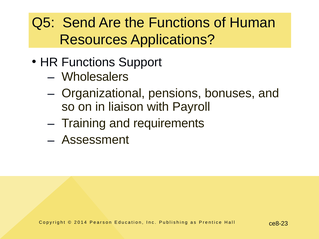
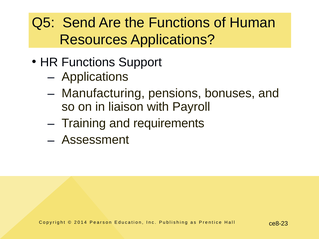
Wholesalers at (95, 77): Wholesalers -> Applications
Organizational: Organizational -> Manufacturing
